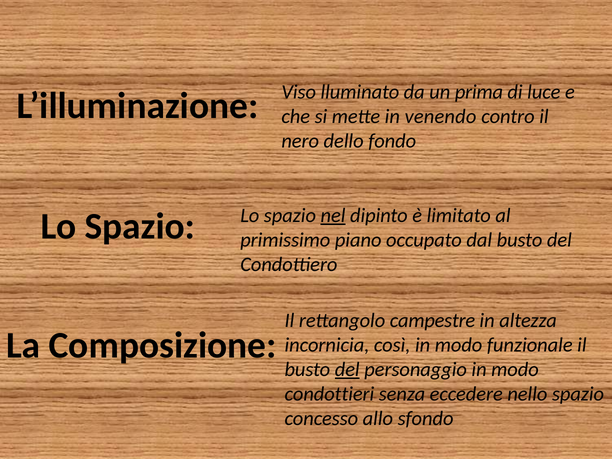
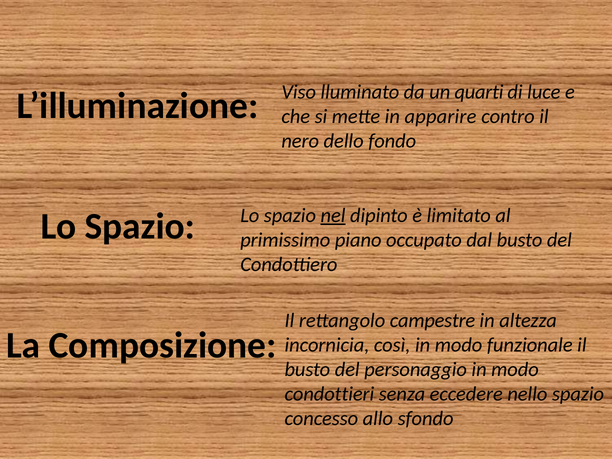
prima: prima -> quarti
venendo: venendo -> apparire
del at (347, 369) underline: present -> none
